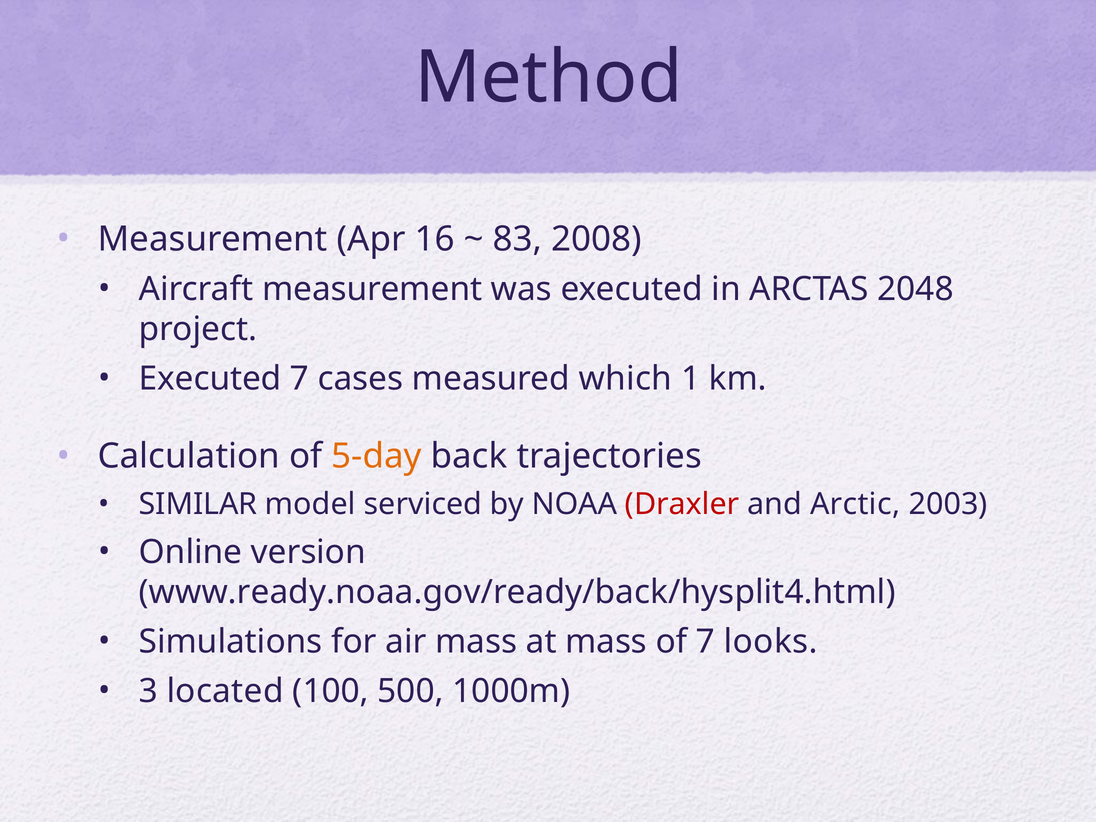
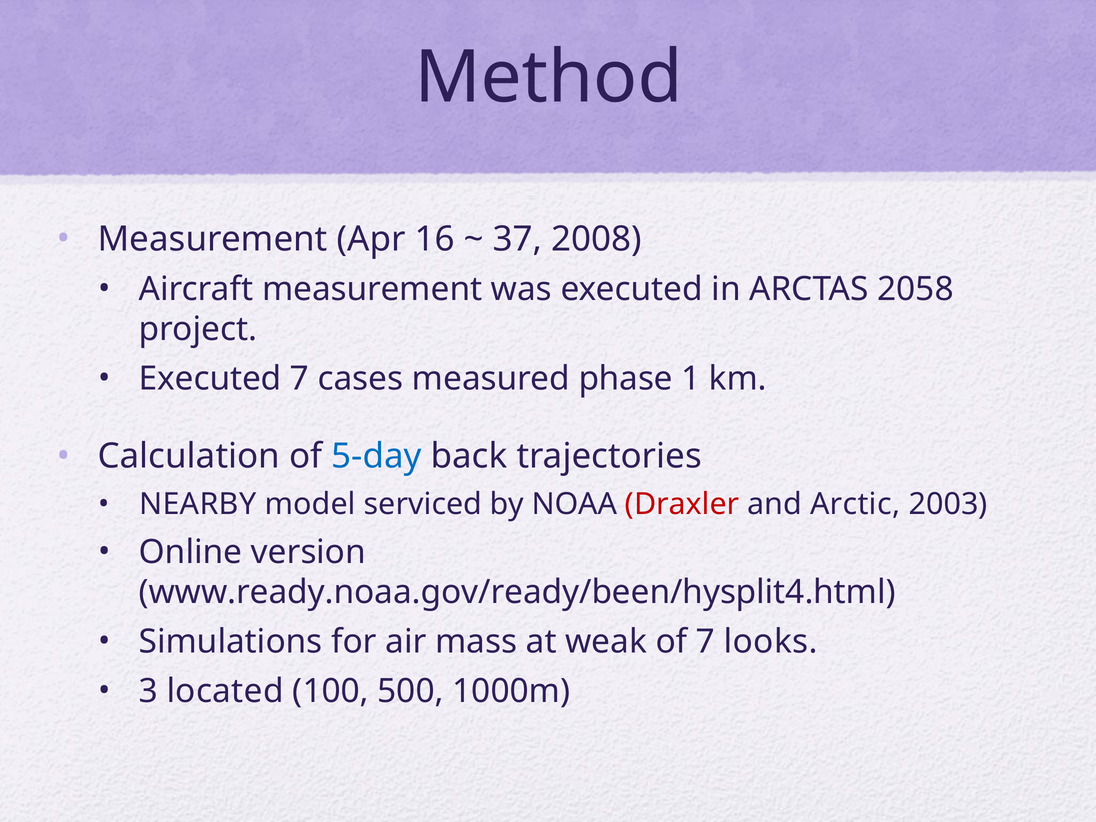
83: 83 -> 37
2048: 2048 -> 2058
which: which -> phase
5-day colour: orange -> blue
SIMILAR: SIMILAR -> NEARBY
www.ready.noaa.gov/ready/back/hysplit4.html: www.ready.noaa.gov/ready/back/hysplit4.html -> www.ready.noaa.gov/ready/been/hysplit4.html
at mass: mass -> weak
